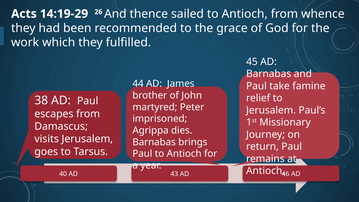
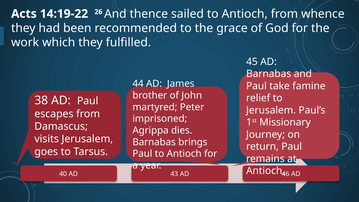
14:19-29: 14:19-29 -> 14:19-22
